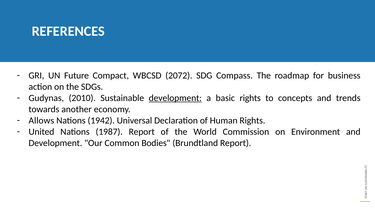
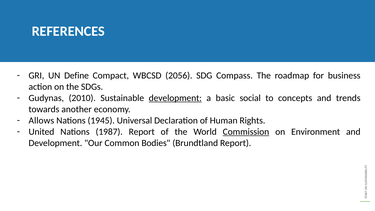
Future: Future -> Define
2072: 2072 -> 2056
basic rights: rights -> social
1942: 1942 -> 1945
Commission underline: none -> present
